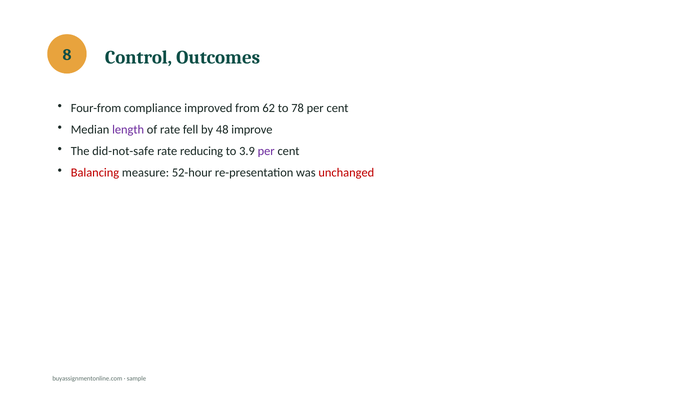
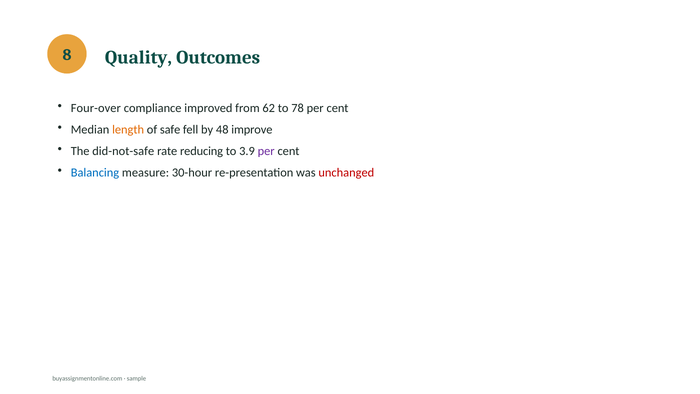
Control: Control -> Quality
Four-from: Four-from -> Four-over
length colour: purple -> orange
of rate: rate -> safe
Balancing colour: red -> blue
52-hour: 52-hour -> 30-hour
